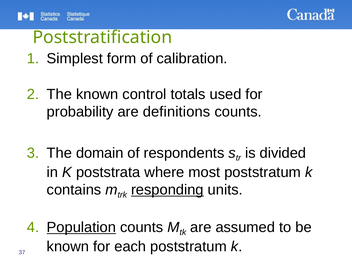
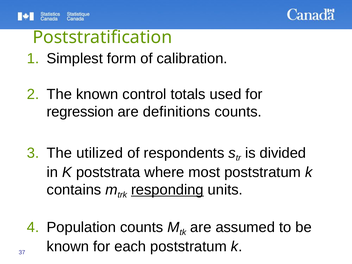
probability: probability -> regression
domain: domain -> utilized
Population underline: present -> none
